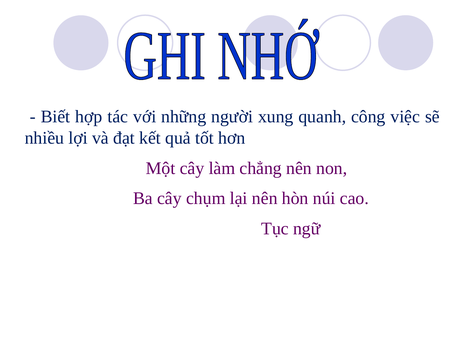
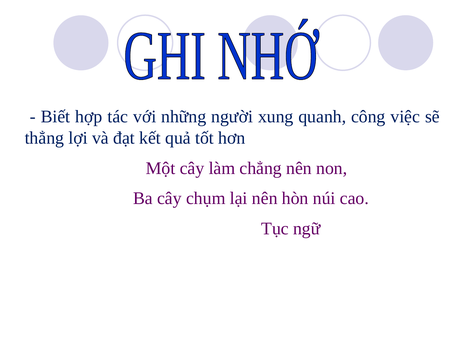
nhiều: nhiều -> thẳng
